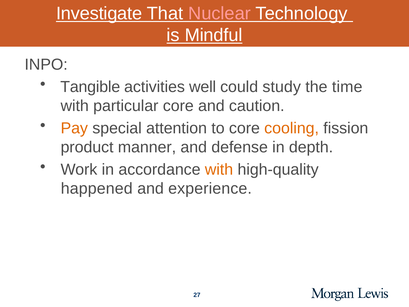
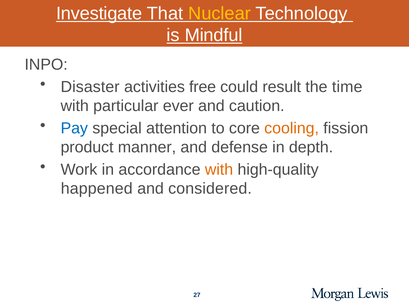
Nuclear colour: pink -> yellow
Tangible: Tangible -> Disaster
well: well -> free
study: study -> result
particular core: core -> ever
Pay colour: orange -> blue
experience: experience -> considered
